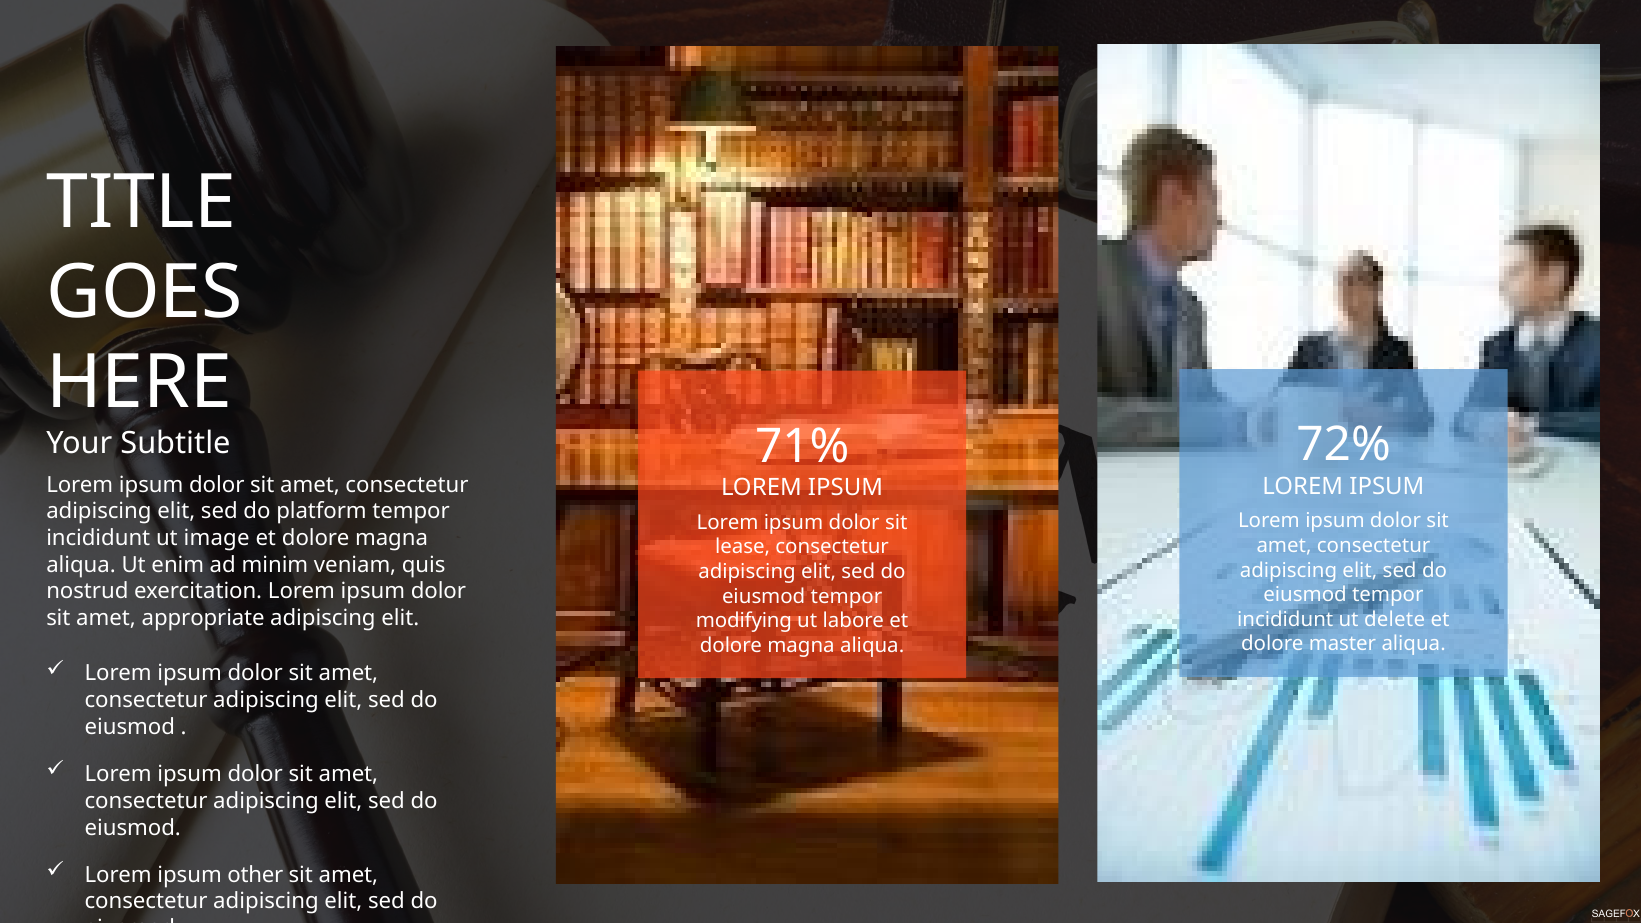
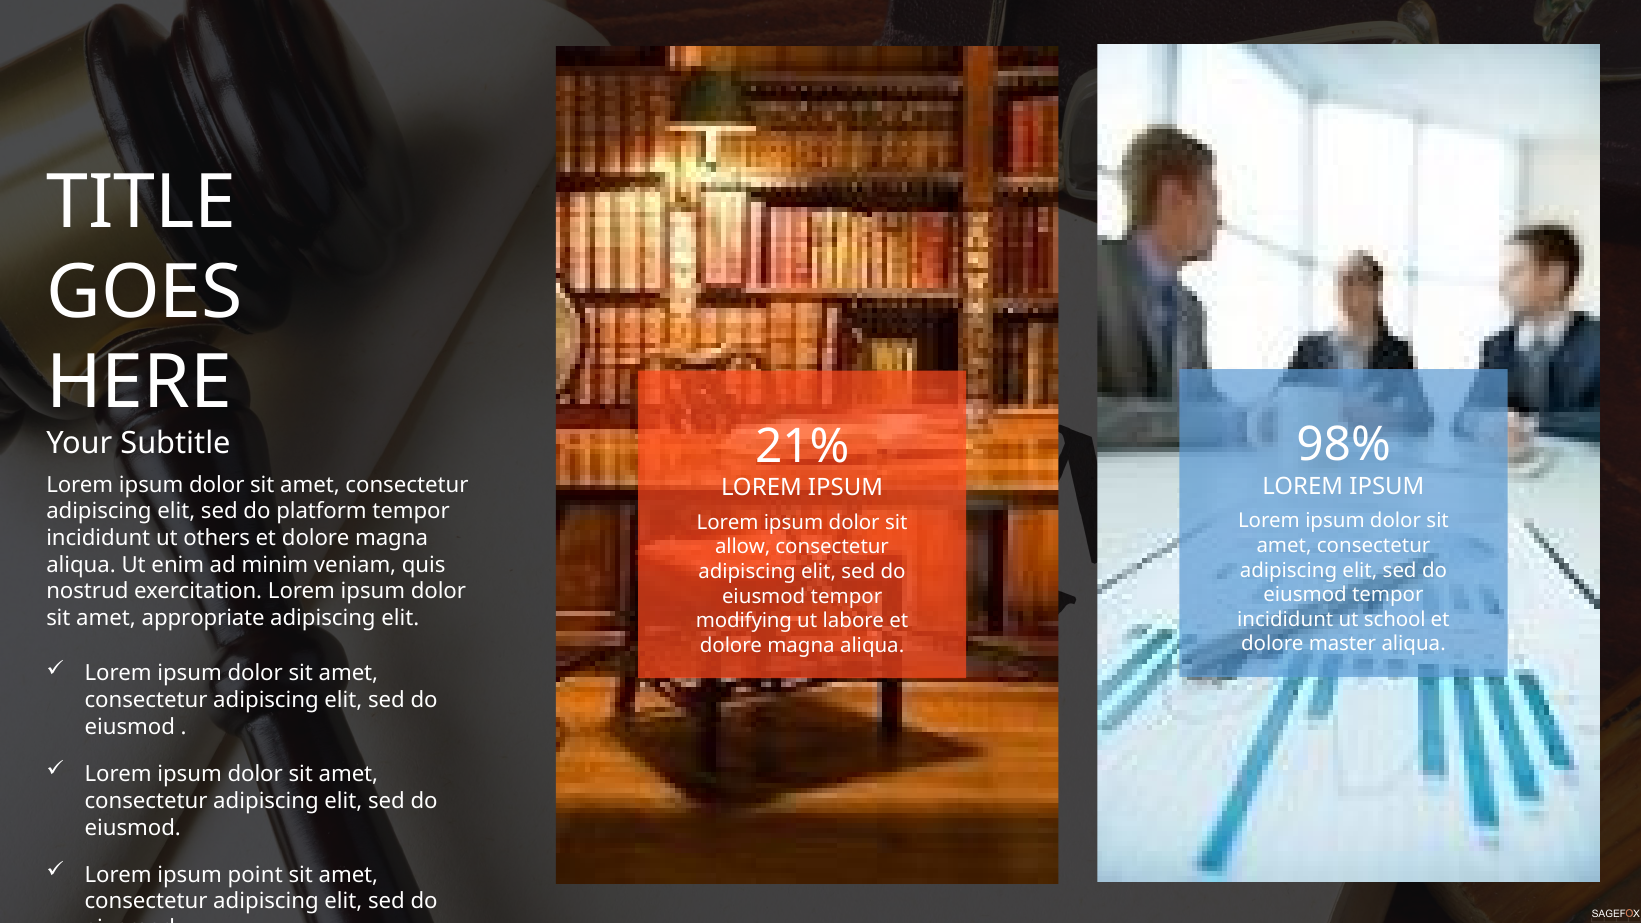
72%: 72% -> 98%
71%: 71% -> 21%
image: image -> others
lease: lease -> allow
delete: delete -> school
other: other -> point
